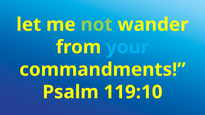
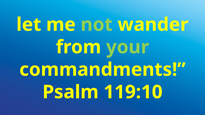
your colour: light blue -> light green
